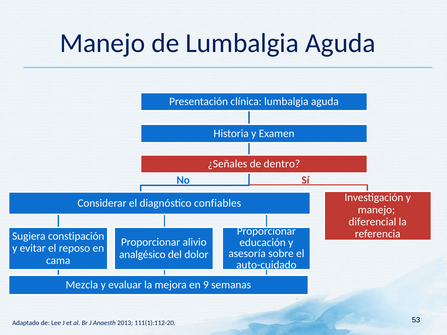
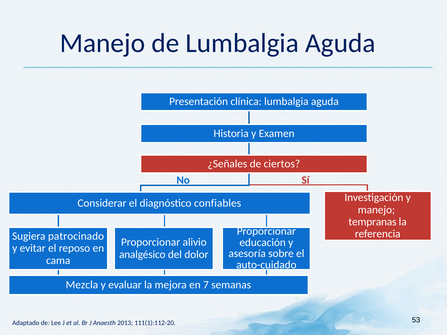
dentro: dentro -> ciertos
diferencial: diferencial -> tempranas
constipación: constipación -> patrocinado
9: 9 -> 7
